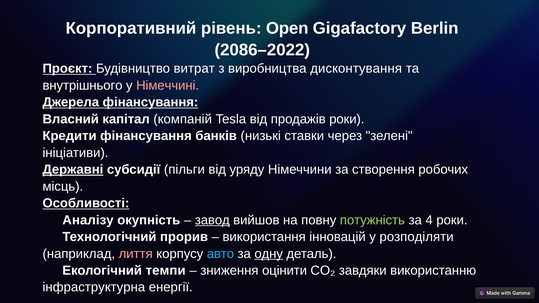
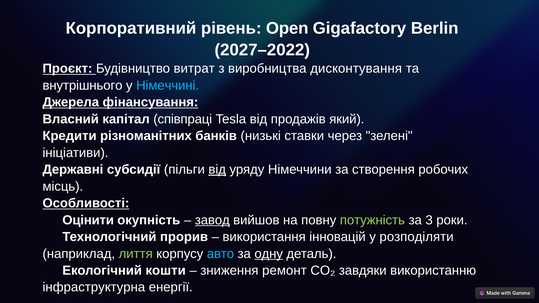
2086–2022: 2086–2022 -> 2027–2022
Німеччині colour: pink -> light blue
компаній: компаній -> співпраці
продажів роки: роки -> який
Кредити фінансування: фінансування -> різноманітних
Державні underline: present -> none
від at (217, 170) underline: none -> present
Аналізу: Аналізу -> Оцінити
4: 4 -> 3
лиття colour: pink -> light green
темпи: темпи -> кошти
оцінити: оцінити -> ремонт
